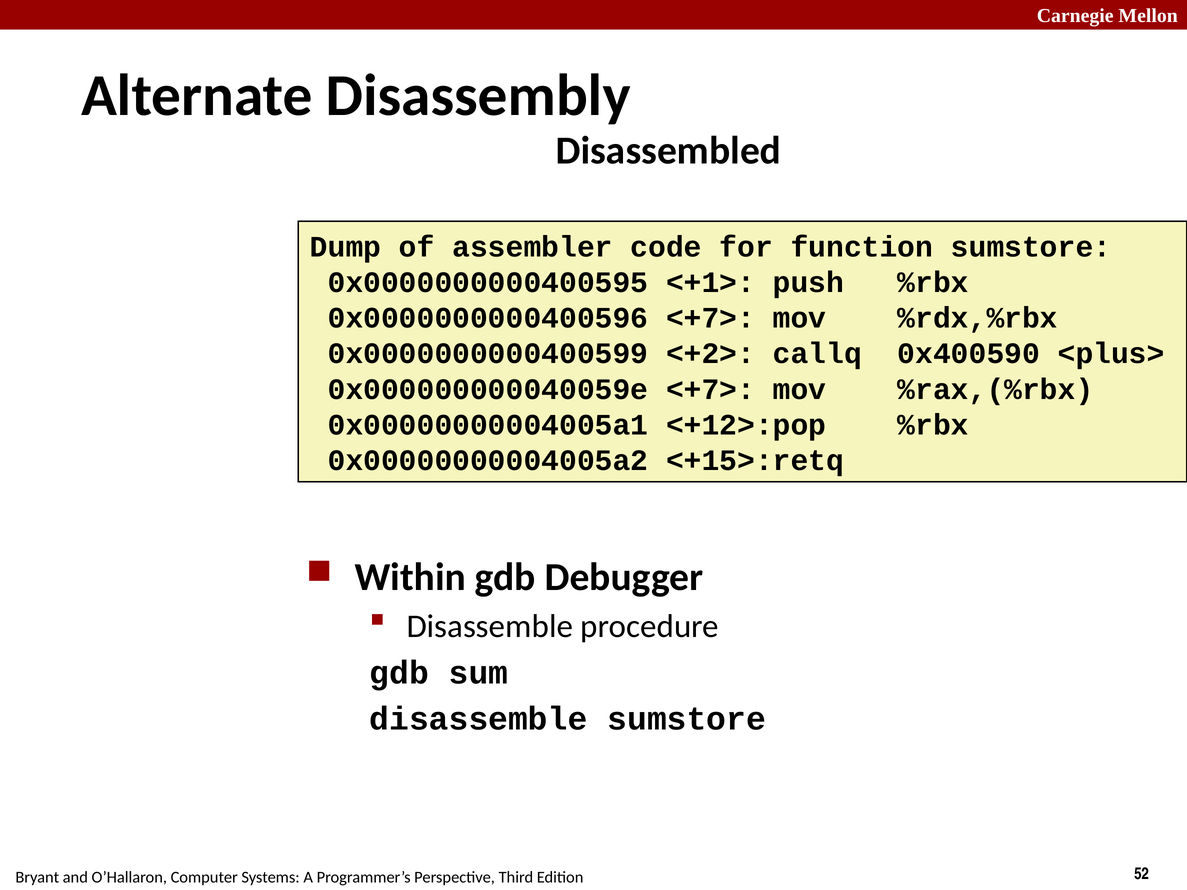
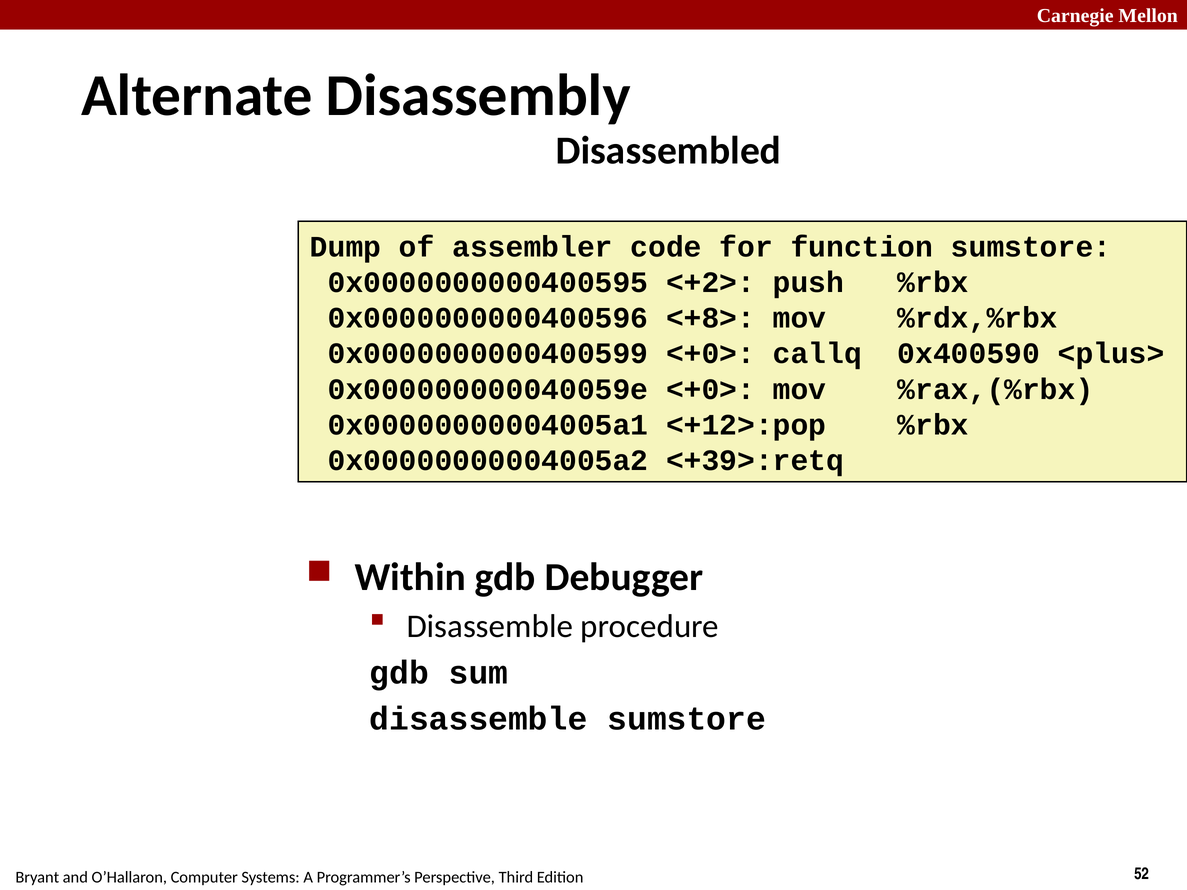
<+1>: <+1> -> <+2>
0x0000000000400596 <+7>: <+7> -> <+8>
0x0000000000400599 <+2>: <+2> -> <+0>
0x000000000040059e <+7>: <+7> -> <+0>
<+15>:retq: <+15>:retq -> <+39>:retq
